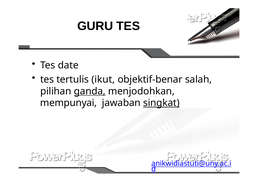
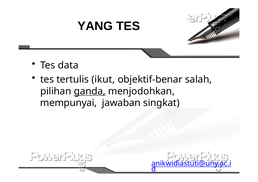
GURU: GURU -> YANG
date: date -> data
singkat underline: present -> none
